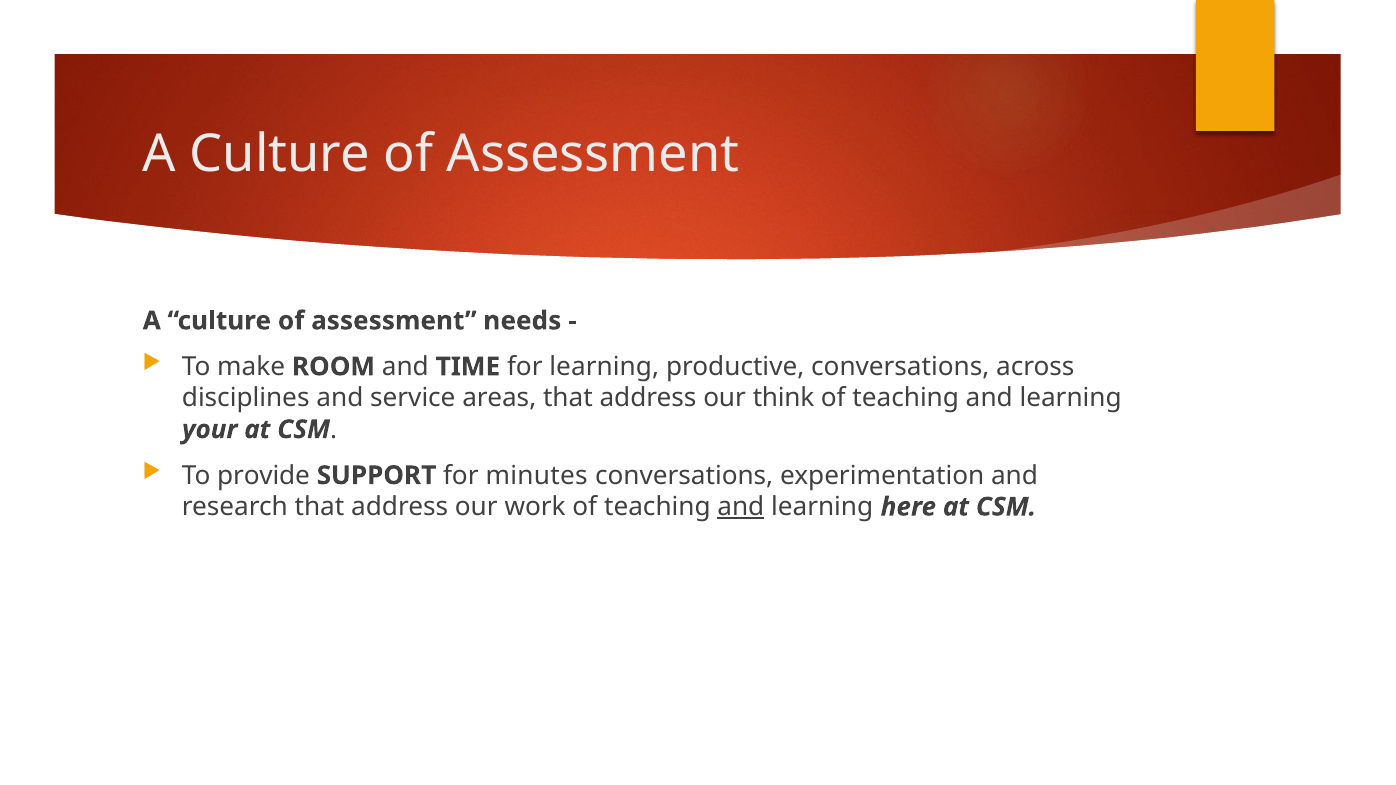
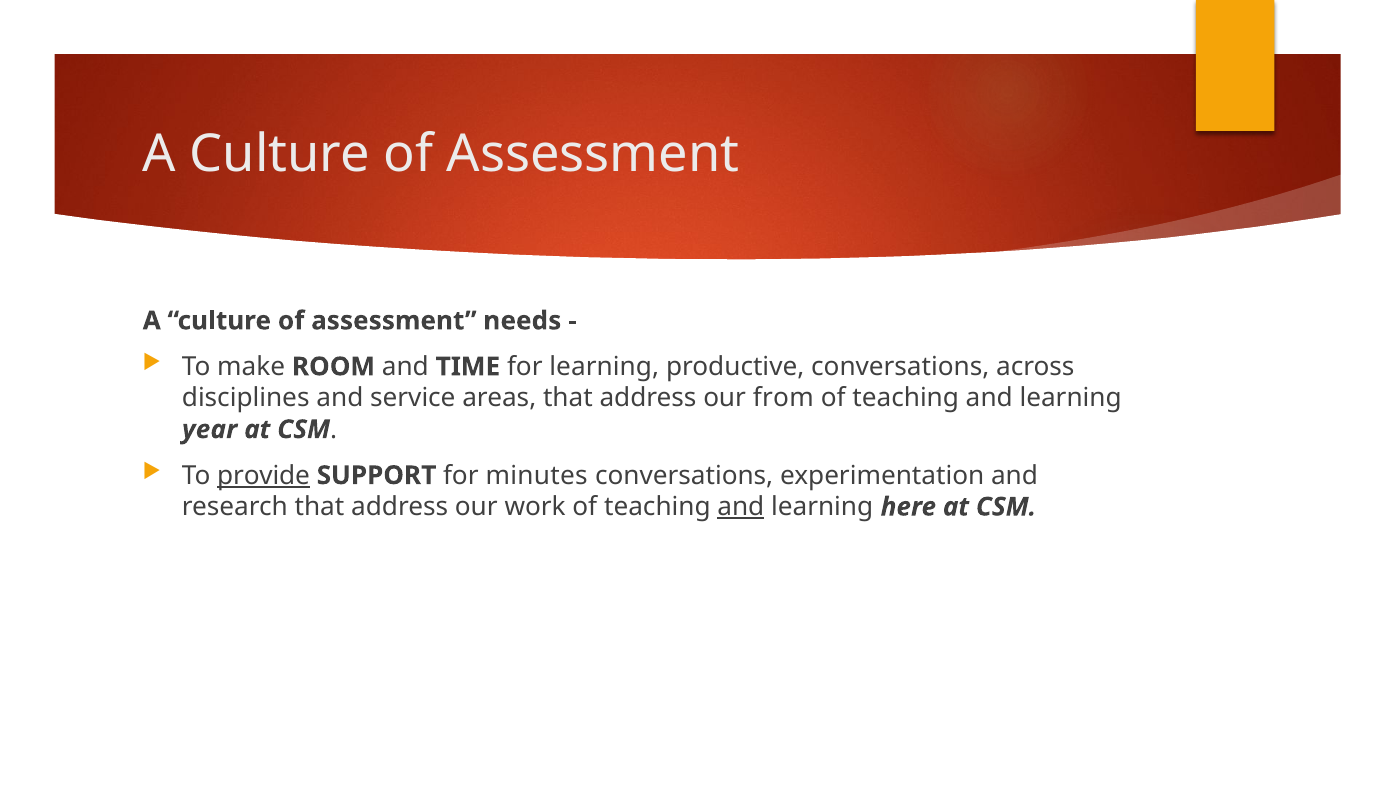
think: think -> from
your: your -> year
provide underline: none -> present
